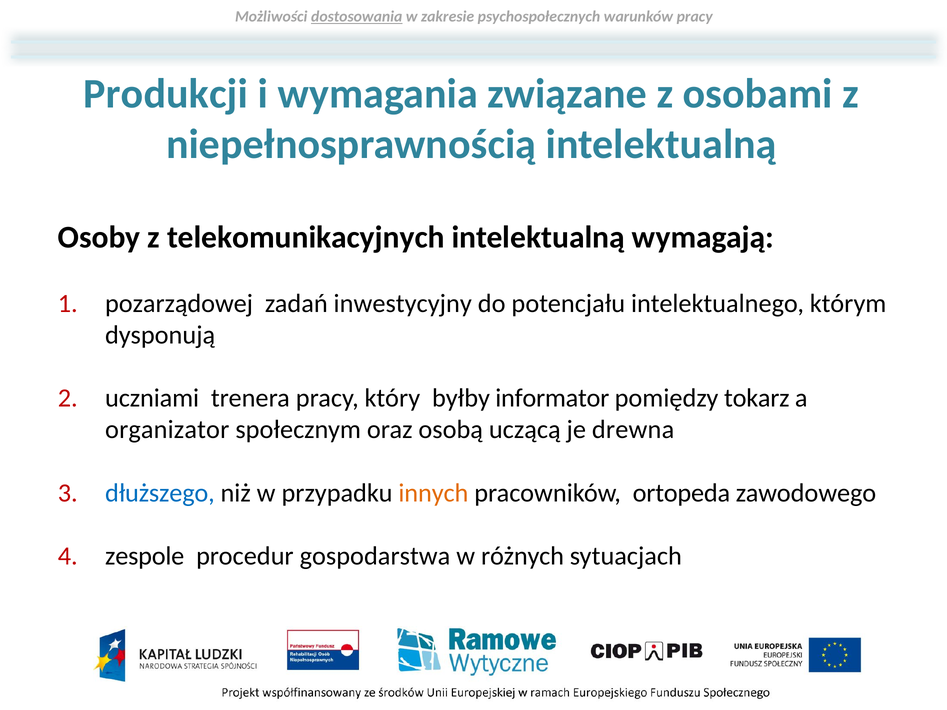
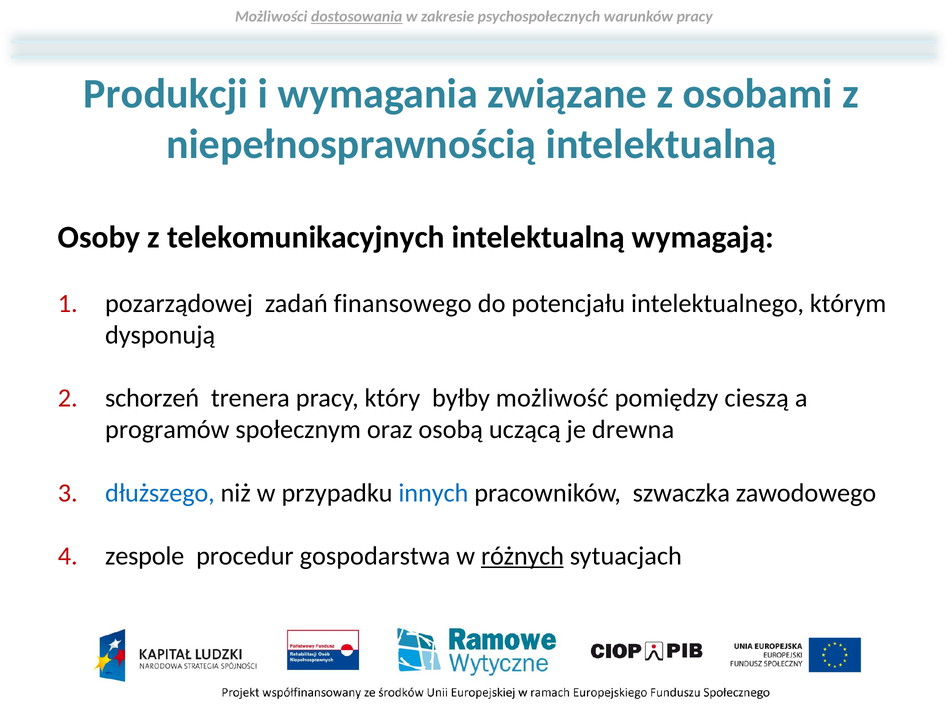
inwestycyjny: inwestycyjny -> finansowego
uczniami: uczniami -> schorzeń
informator: informator -> możliwość
tokarz: tokarz -> cieszą
organizator: organizator -> programów
innych colour: orange -> blue
ortopeda: ortopeda -> szwaczka
różnych underline: none -> present
